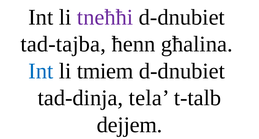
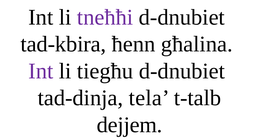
tad-tajba: tad-tajba -> tad-kbira
Int at (41, 71) colour: blue -> purple
tmiem: tmiem -> tiegħu
